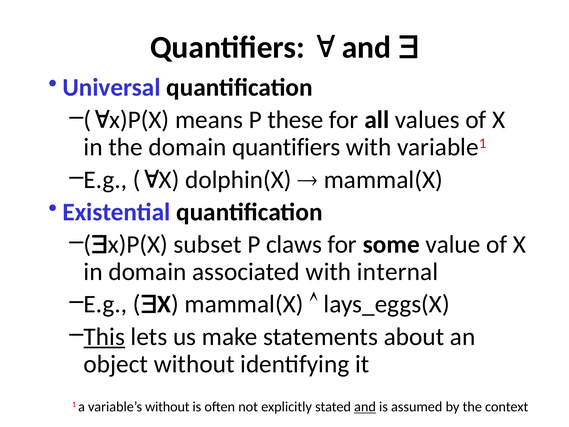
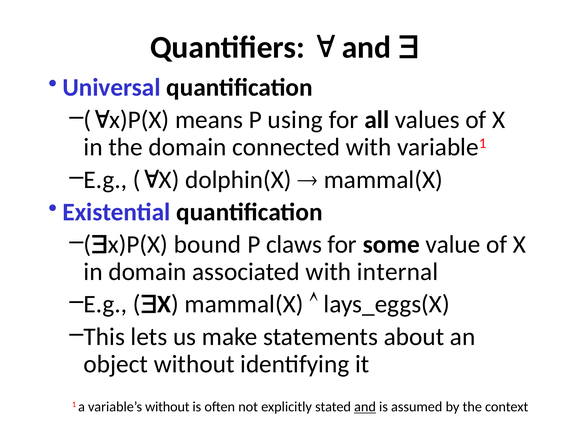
these: these -> using
domain quantifiers: quantifiers -> connected
subset: subset -> bound
This underline: present -> none
